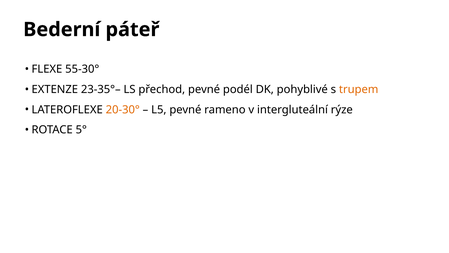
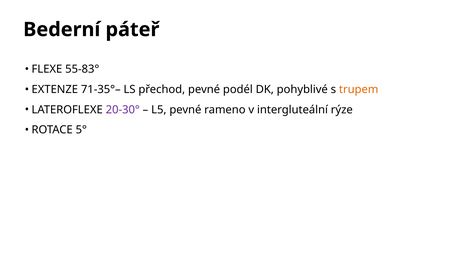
55-30°: 55-30° -> 55-83°
23-35°–: 23-35°– -> 71-35°–
20-30° colour: orange -> purple
